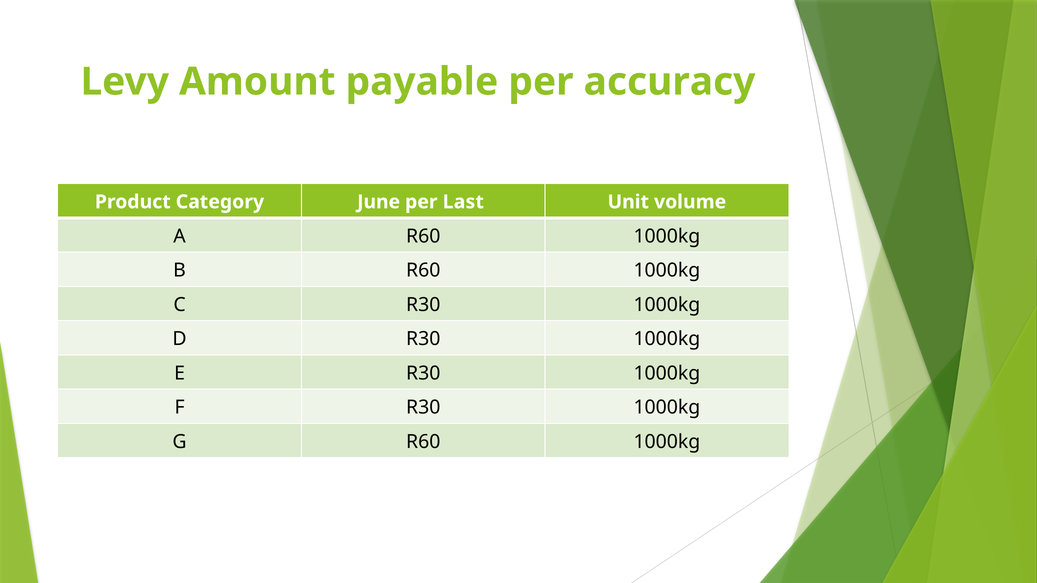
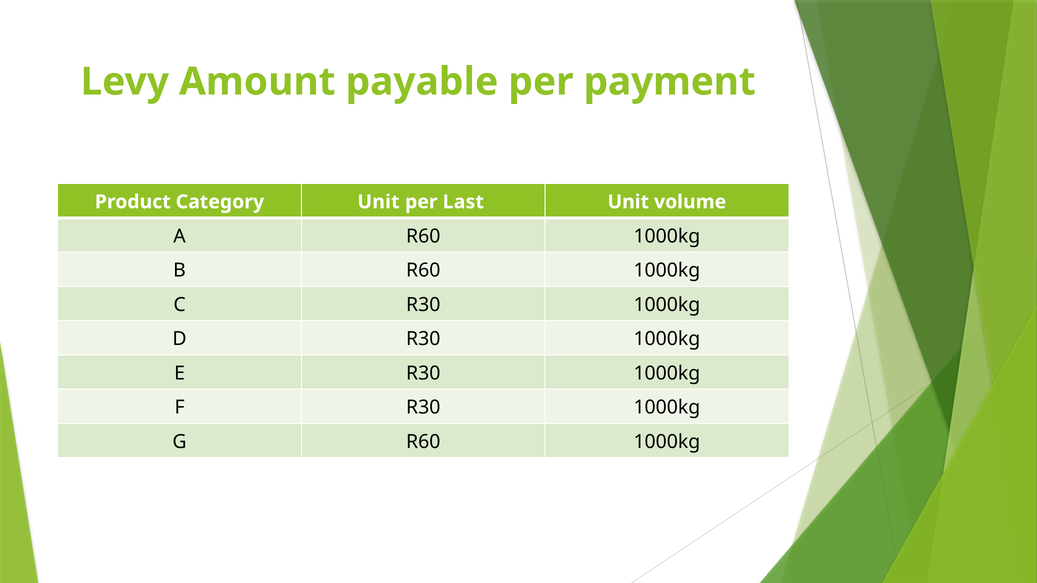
accuracy: accuracy -> payment
Category June: June -> Unit
